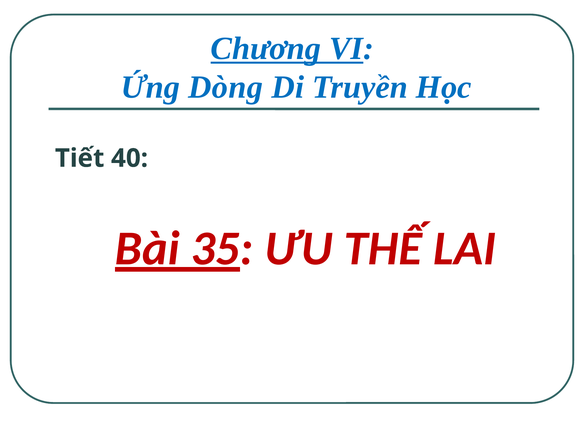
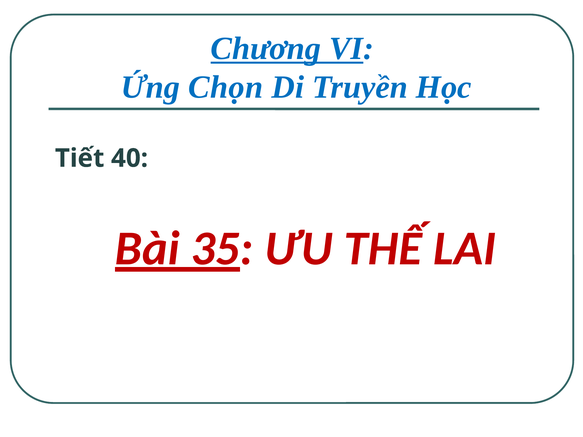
Dòng: Dòng -> Chọn
